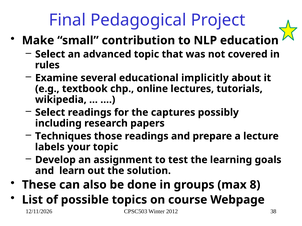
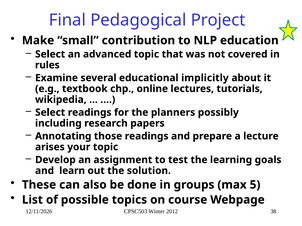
captures: captures -> planners
Techniques: Techniques -> Annotating
labels: labels -> arises
8: 8 -> 5
